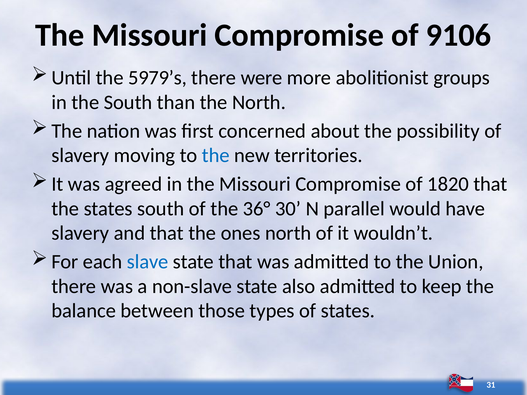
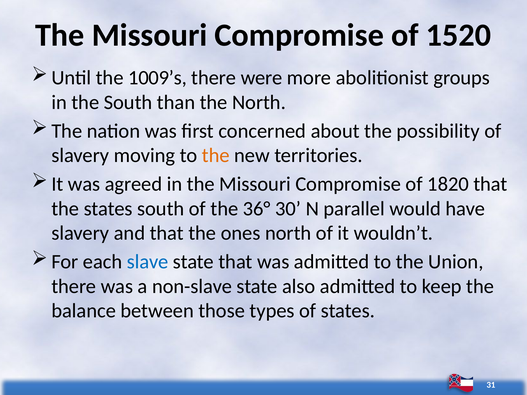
9106: 9106 -> 1520
5979’s: 5979’s -> 1009’s
the at (216, 156) colour: blue -> orange
